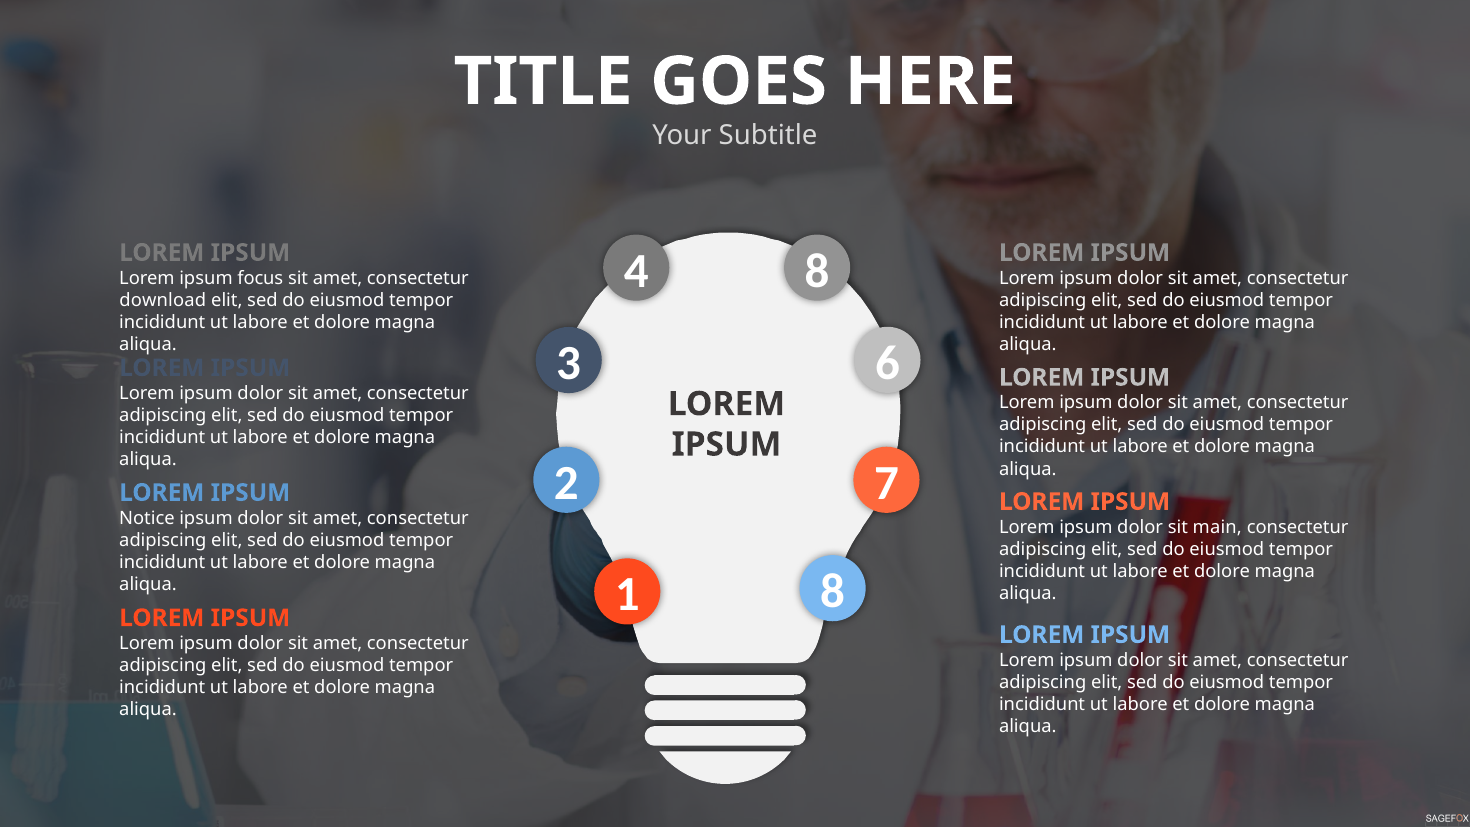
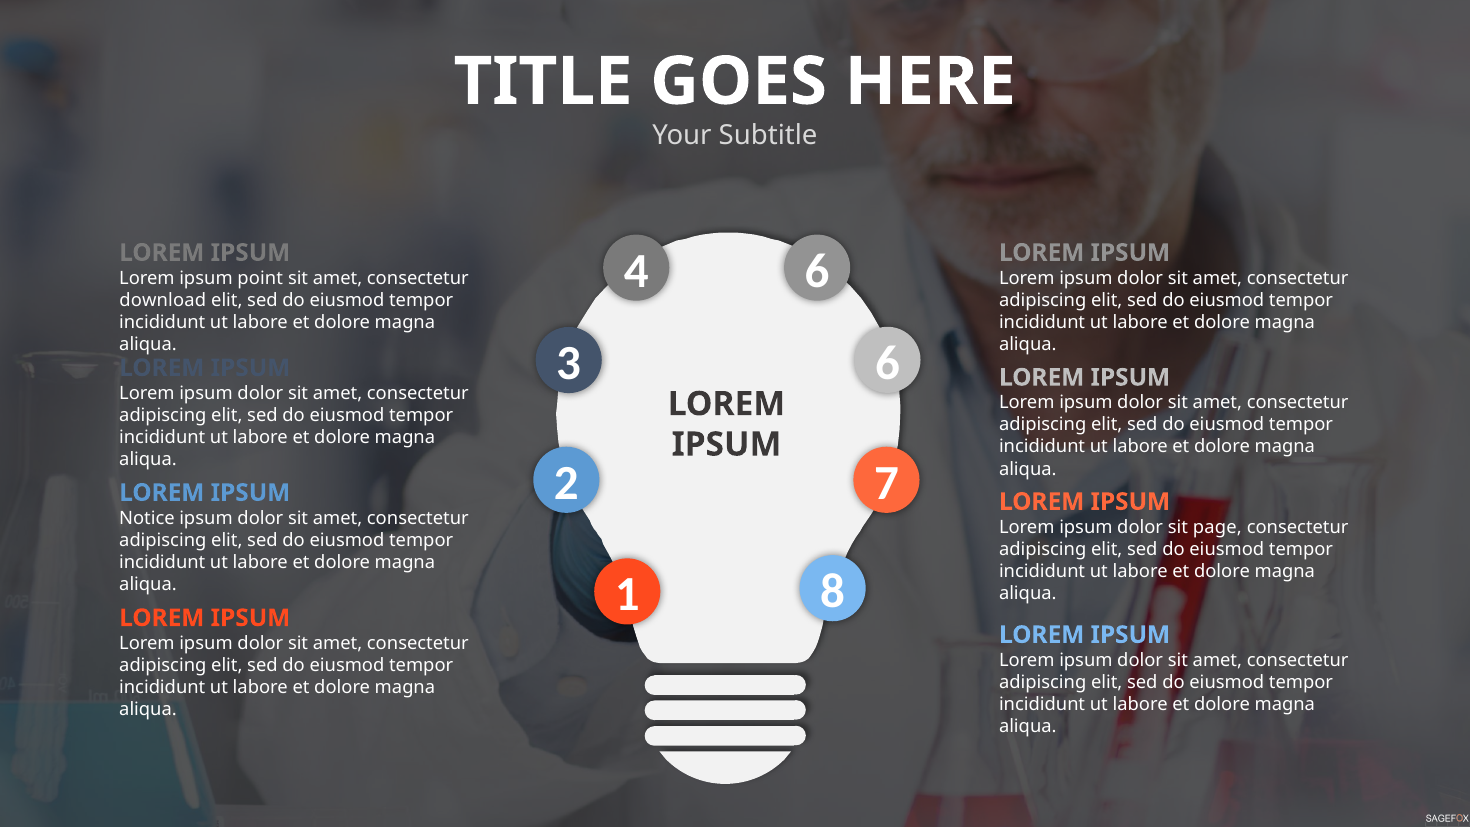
4 8: 8 -> 6
focus: focus -> point
main: main -> page
